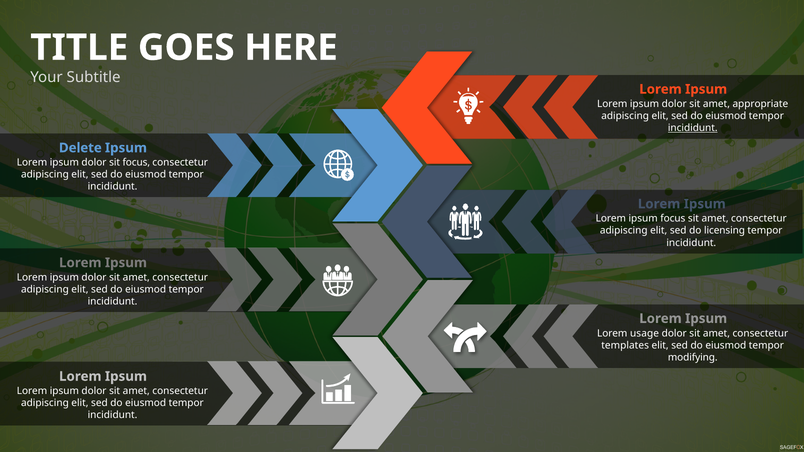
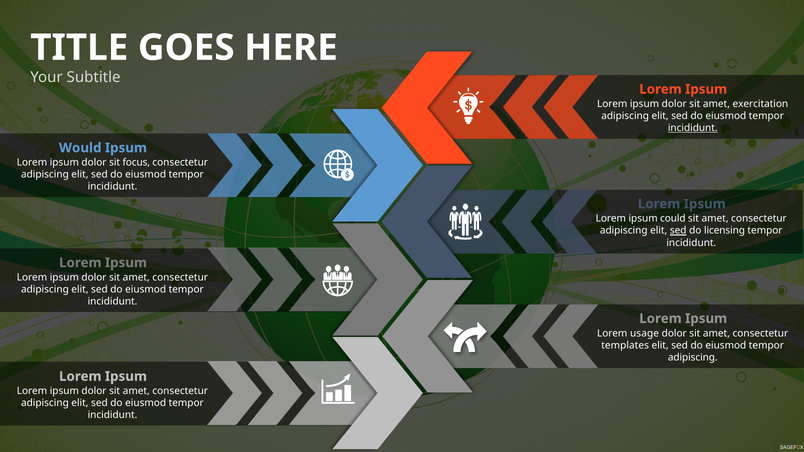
appropriate: appropriate -> exercitation
Delete: Delete -> Would
ipsum focus: focus -> could
sed at (678, 231) underline: none -> present
modifying at (693, 358): modifying -> adipiscing
